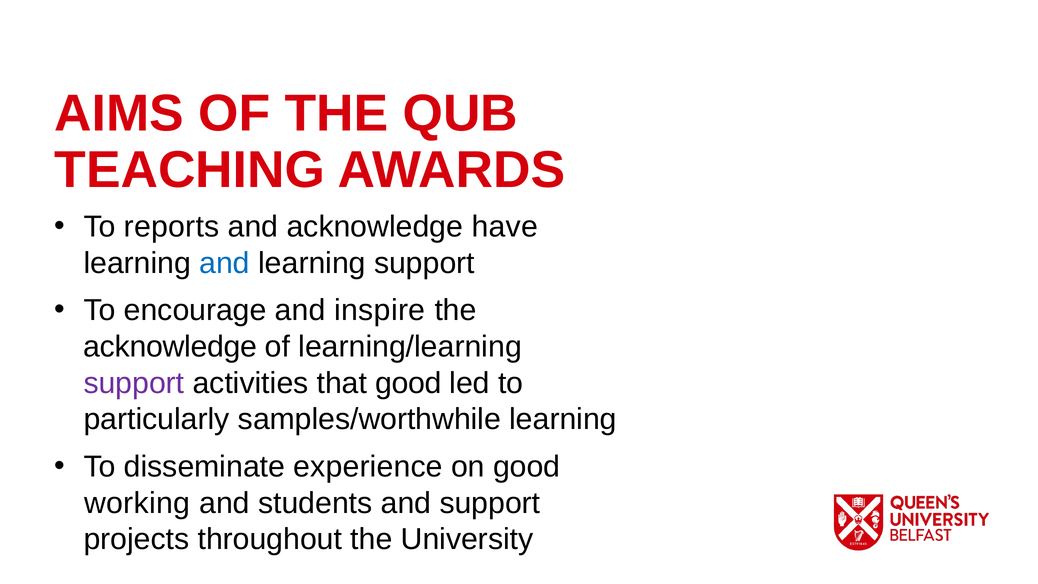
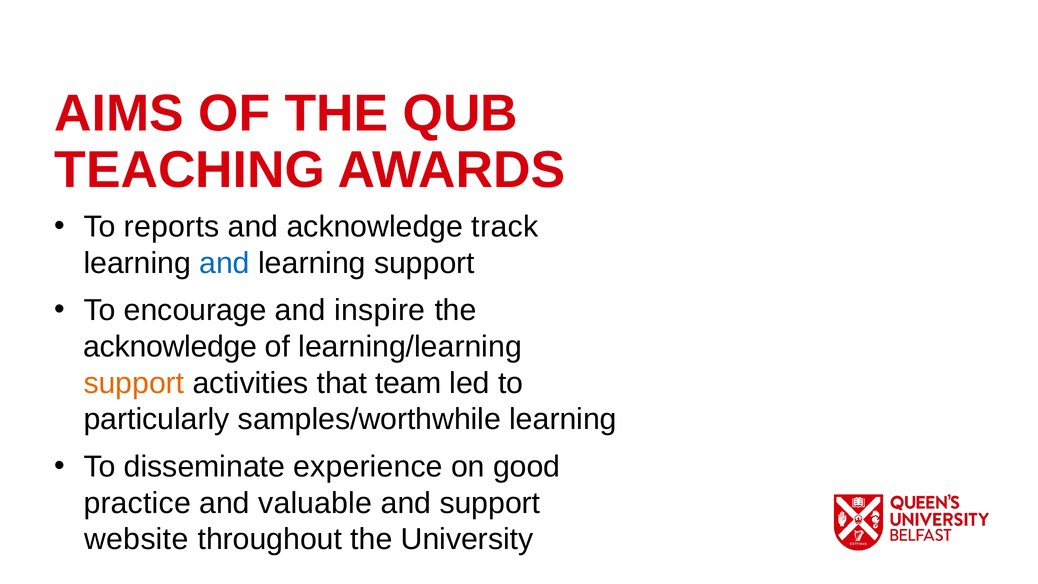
have: have -> track
support at (134, 383) colour: purple -> orange
that good: good -> team
working: working -> practice
students: students -> valuable
projects: projects -> website
